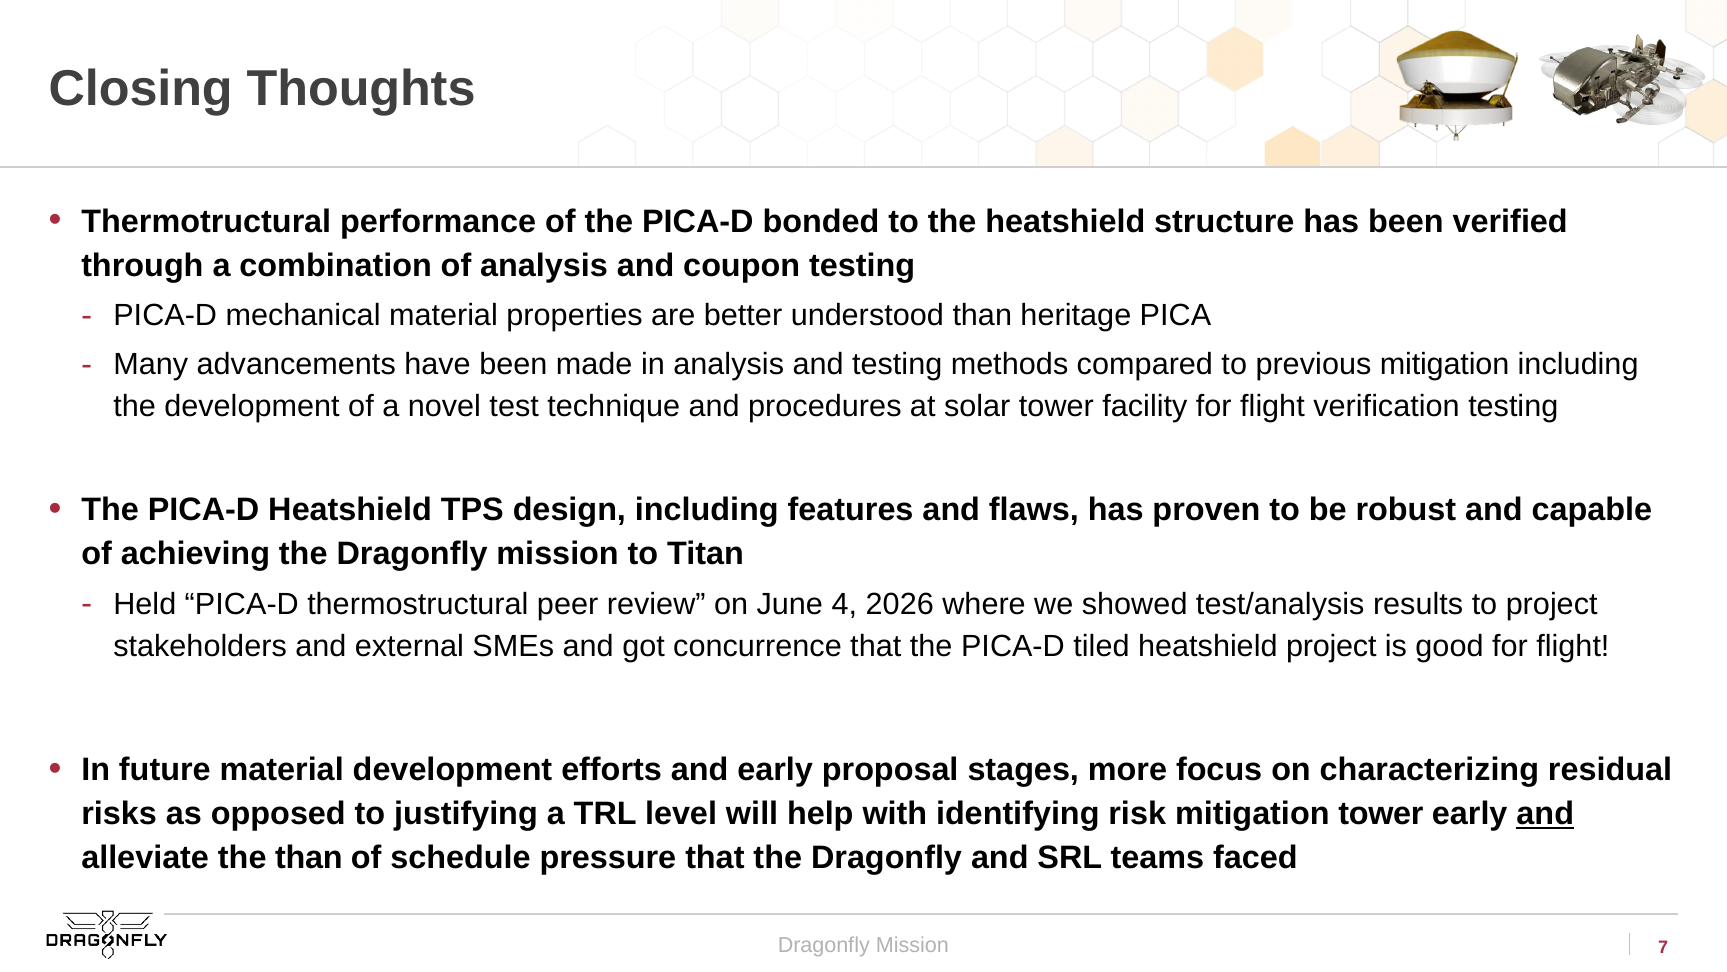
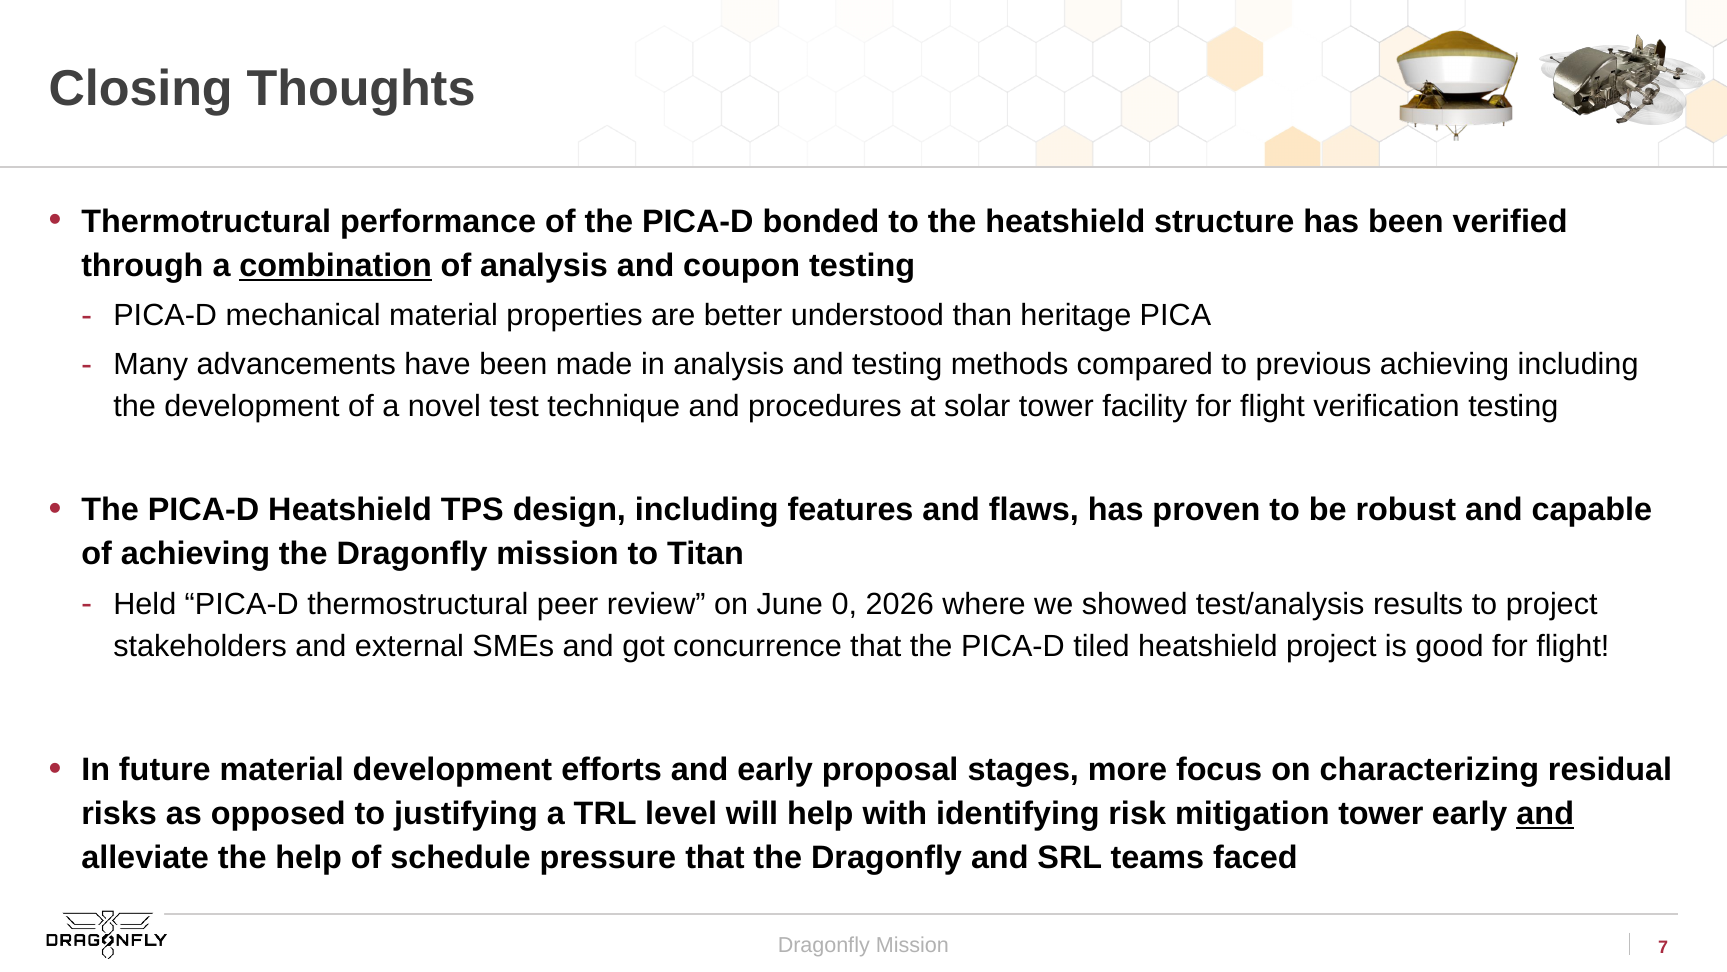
combination underline: none -> present
previous mitigation: mitigation -> achieving
4: 4 -> 0
the than: than -> help
